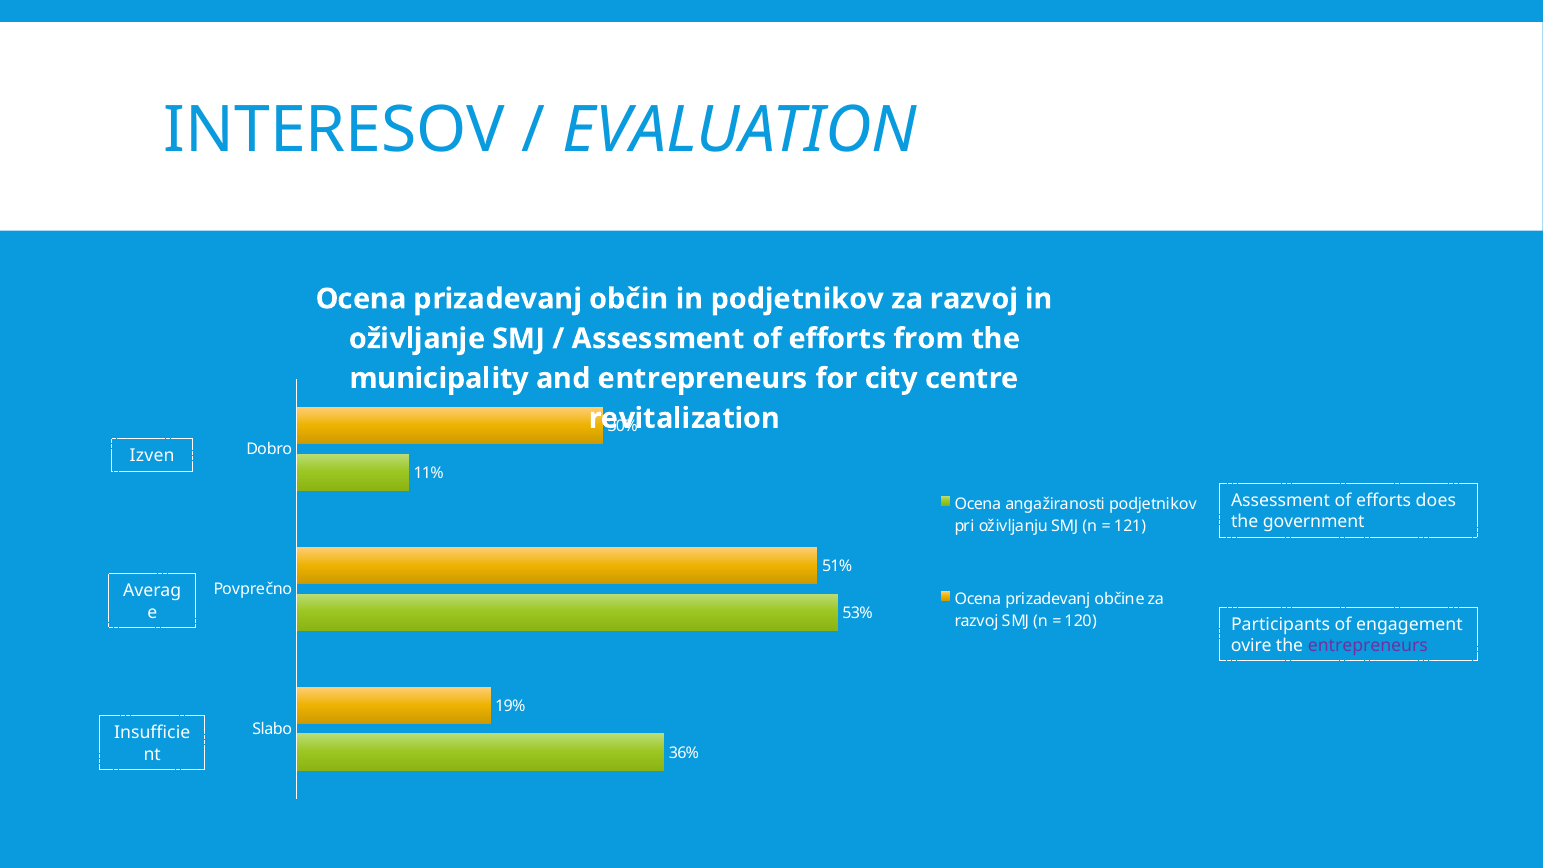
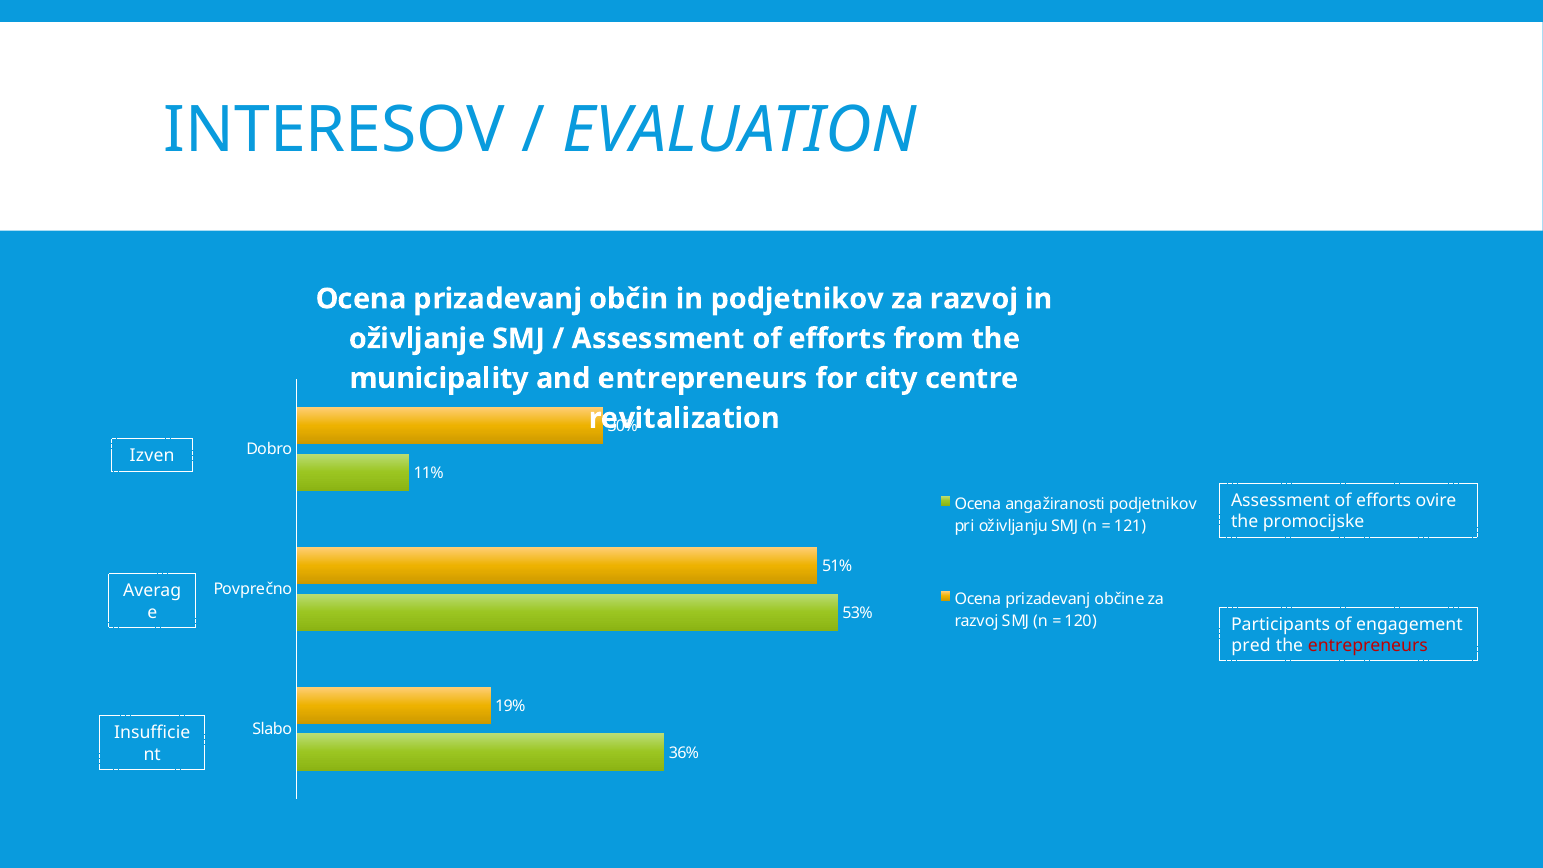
does: does -> ovire
government: government -> promocijske
ovire: ovire -> pred
entrepreneurs at (1368, 646) colour: purple -> red
